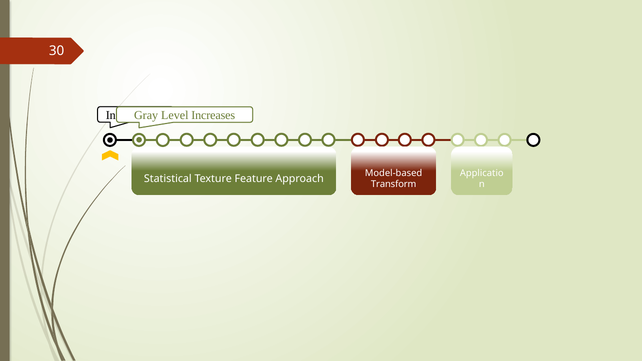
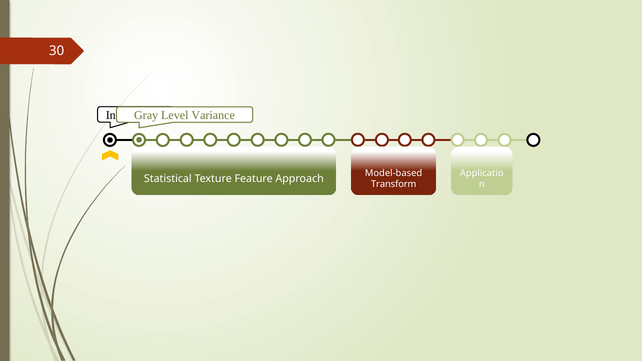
Increases: Increases -> Variance
